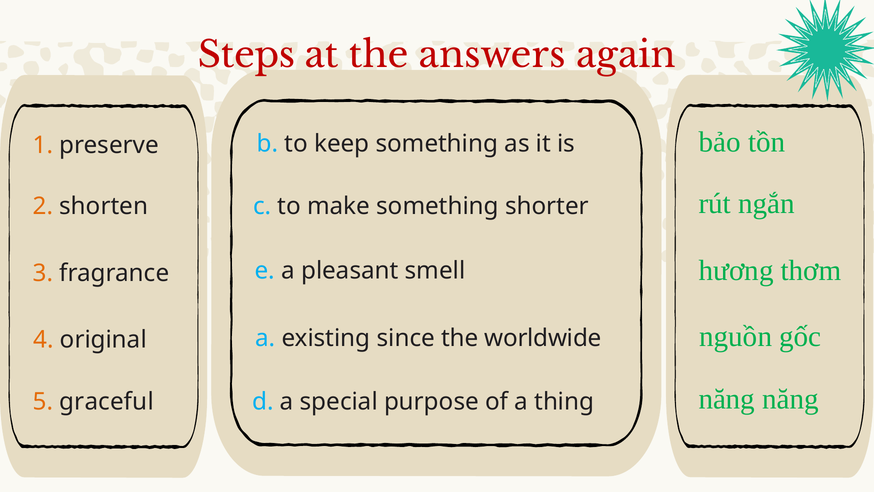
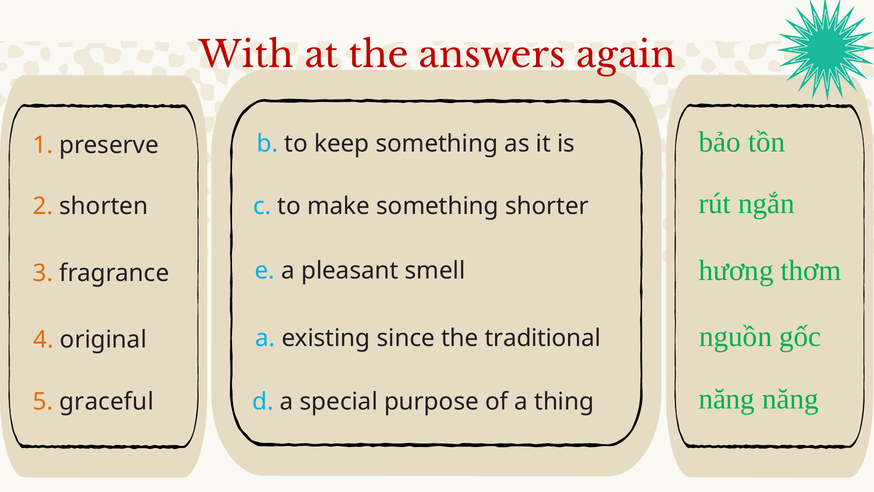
Steps: Steps -> With
worldwide: worldwide -> traditional
